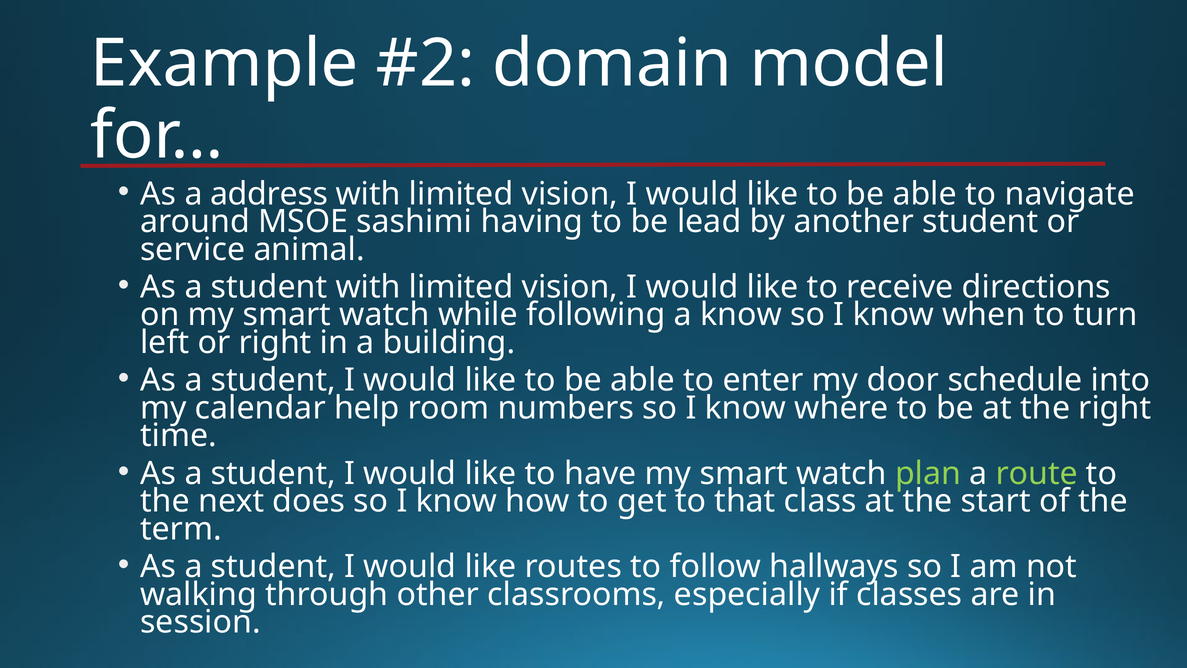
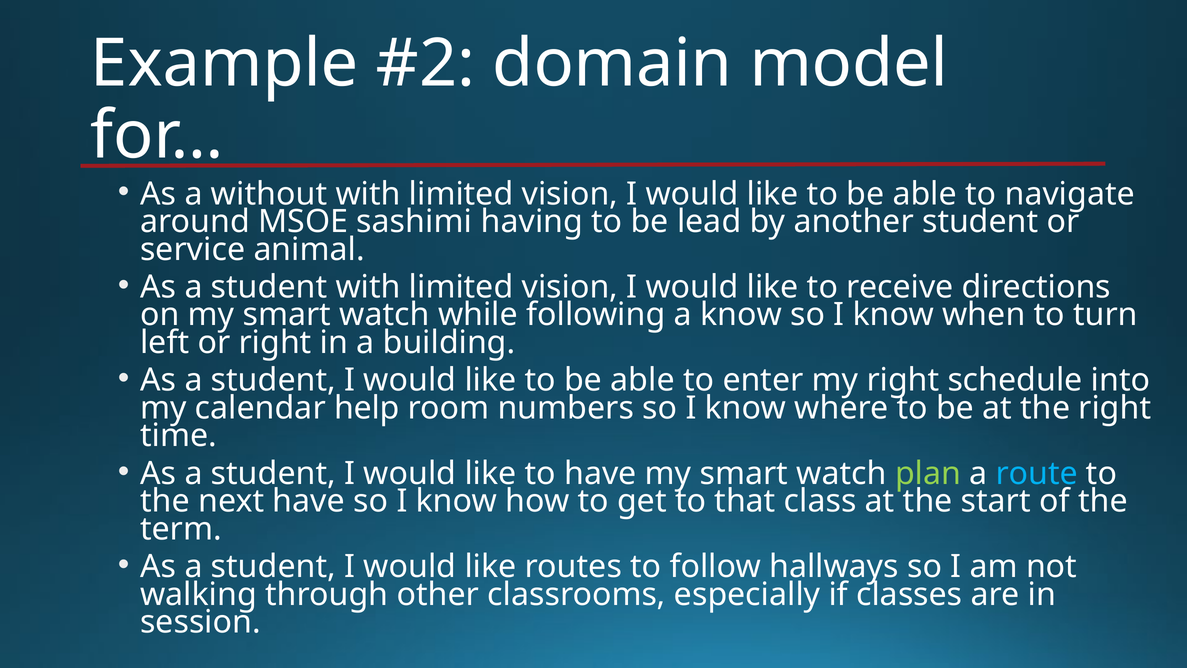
address: address -> without
my door: door -> right
route colour: light green -> light blue
next does: does -> have
